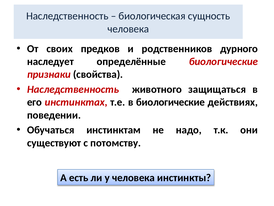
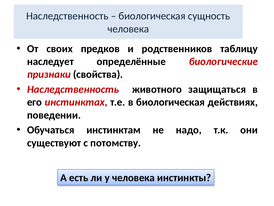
дурного: дурного -> таблицу
в биологические: биологические -> биологическая
